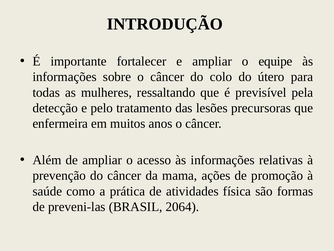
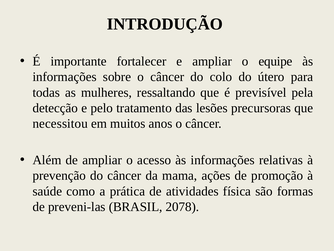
enfermeira: enfermeira -> necessitou
2064: 2064 -> 2078
